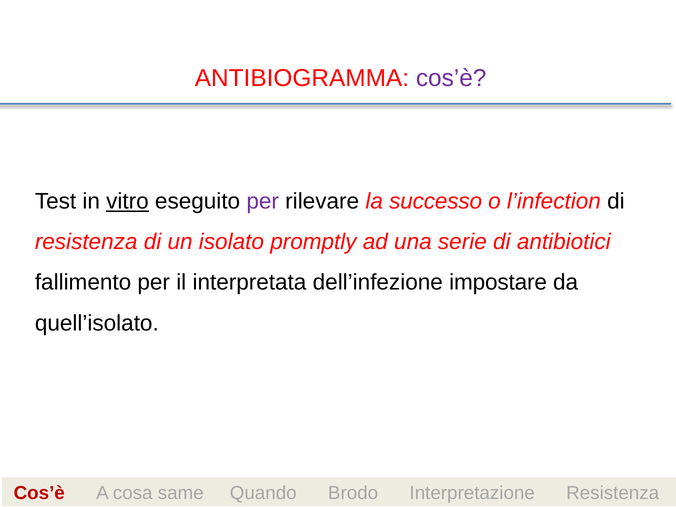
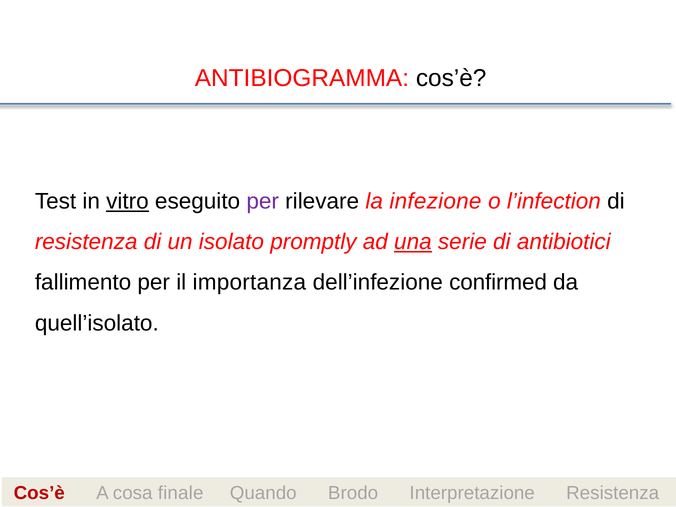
cos’è at (451, 78) colour: purple -> black
successo: successo -> infezione
una underline: none -> present
interpretata: interpretata -> importanza
impostare: impostare -> confirmed
same: same -> finale
